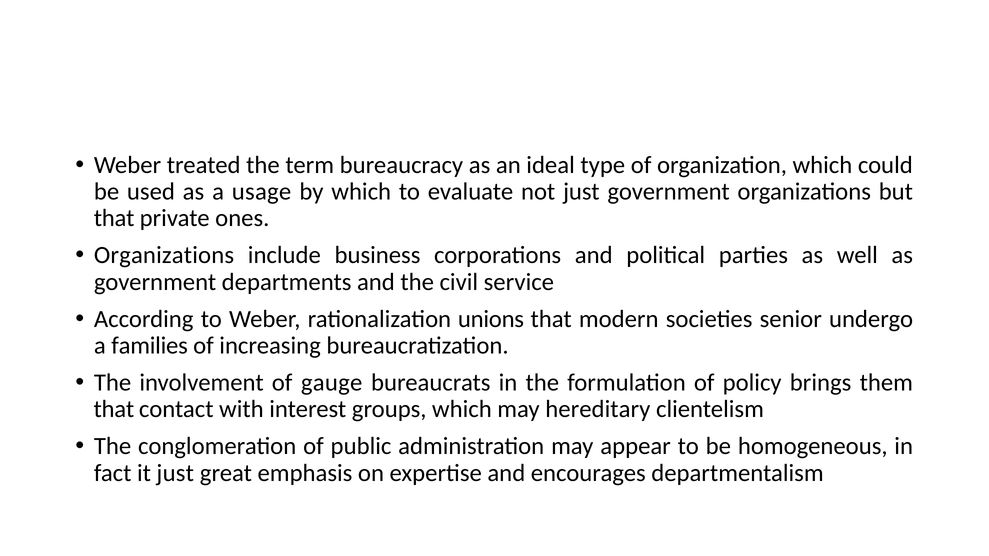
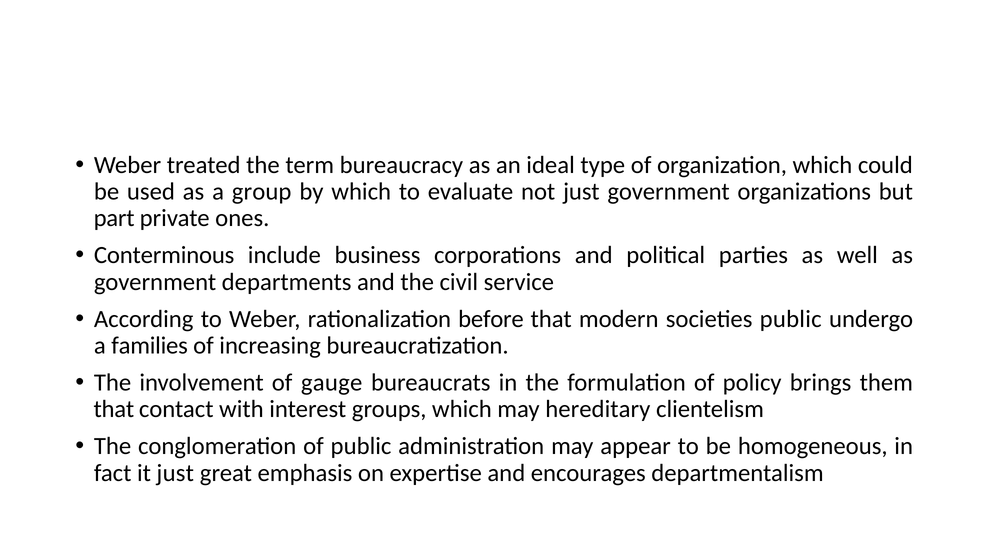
usage: usage -> group
that at (114, 218): that -> part
Organizations at (164, 255): Organizations -> Conterminous
unions: unions -> before
societies senior: senior -> public
